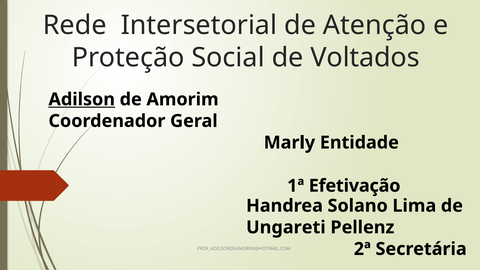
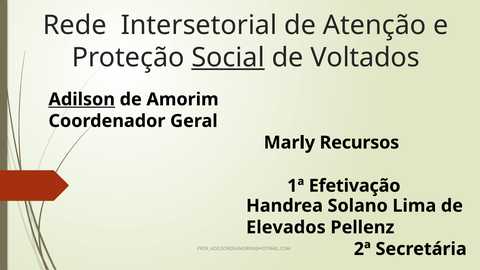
Social underline: none -> present
Entidade: Entidade -> Recursos
Ungareti: Ungareti -> Elevados
